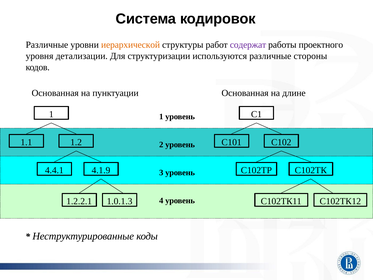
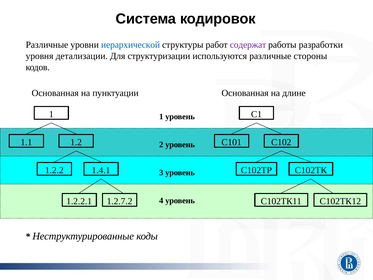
иерархической colour: orange -> blue
проектного: проектного -> разработки
4.4.1: 4.4.1 -> 1.2.2
4.1.9: 4.1.9 -> 1.4.1
1.0.1.3: 1.0.1.3 -> 1.2.7.2
